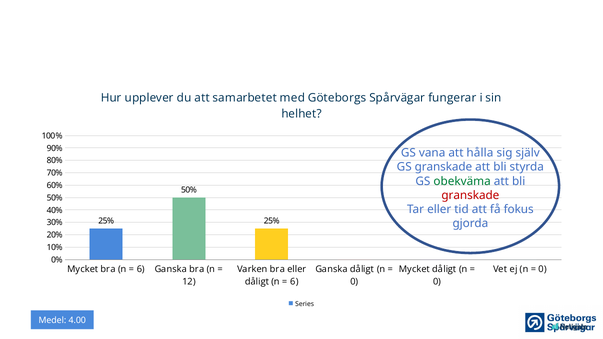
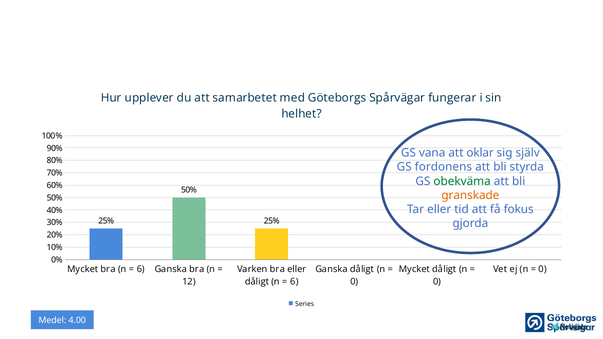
hålla: hålla -> oklar
GS granskade: granskade -> fordonens
granskade at (470, 195) colour: red -> orange
